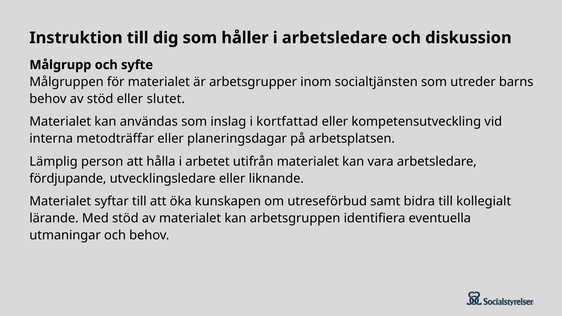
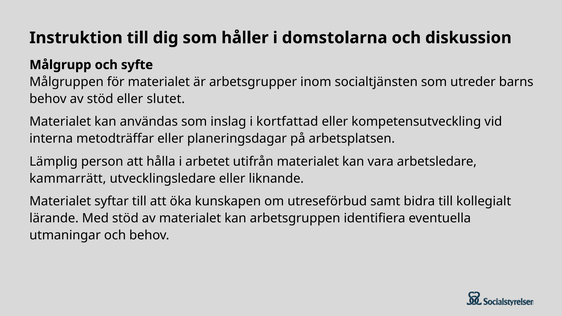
i arbetsledare: arbetsledare -> domstolarna
fördjupande: fördjupande -> kammarrätt
